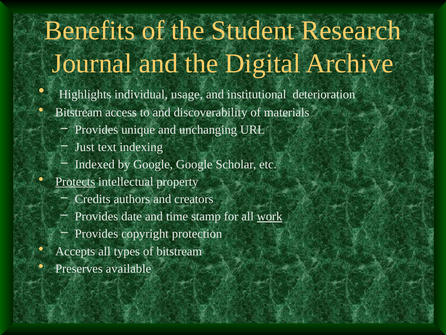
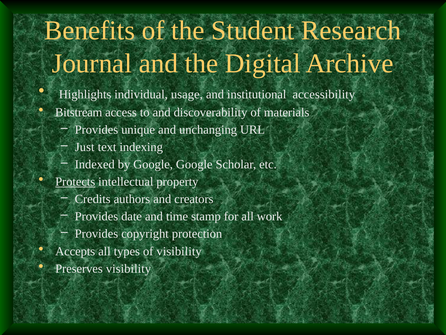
deterioration: deterioration -> accessibility
work underline: present -> none
of bitstream: bitstream -> visibility
Preserves available: available -> visibility
